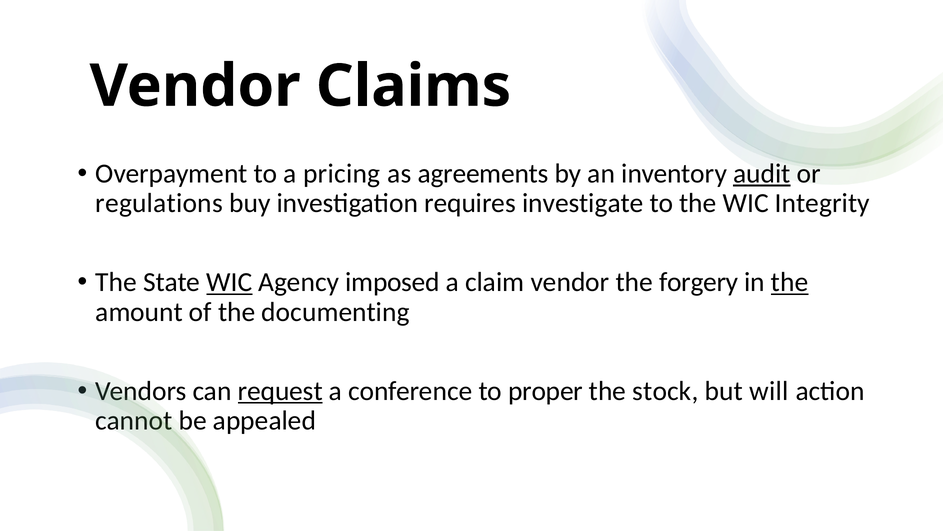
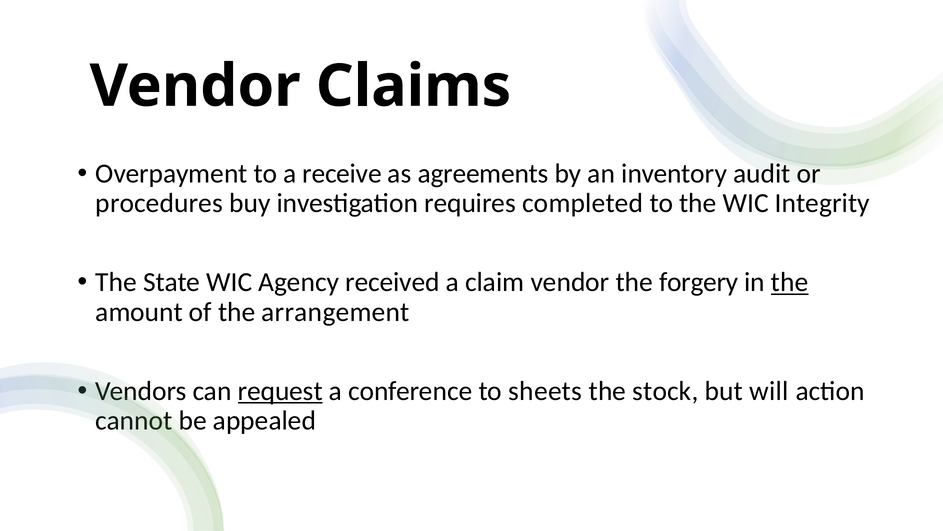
pricing: pricing -> receive
audit underline: present -> none
regulations: regulations -> procedures
investigate: investigate -> completed
WIC at (229, 282) underline: present -> none
imposed: imposed -> received
documenting: documenting -> arrangement
proper: proper -> sheets
